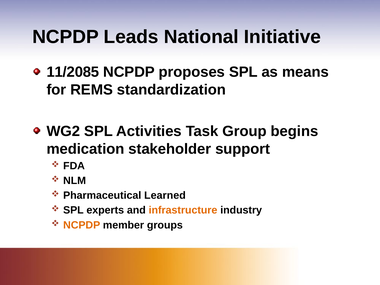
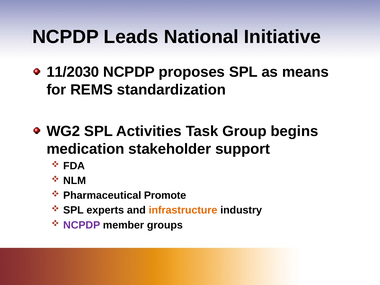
11/2085: 11/2085 -> 11/2030
Learned: Learned -> Promote
NCPDP at (82, 225) colour: orange -> purple
